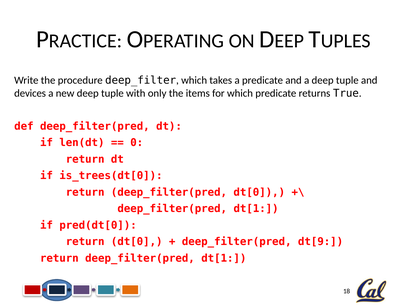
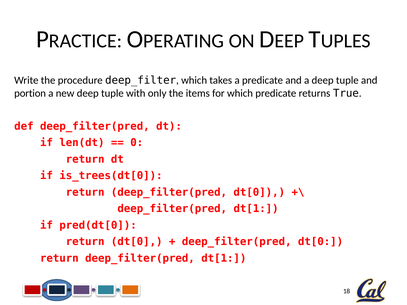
devices: devices -> portion
dt[9 at (321, 242): dt[9 -> dt[0
